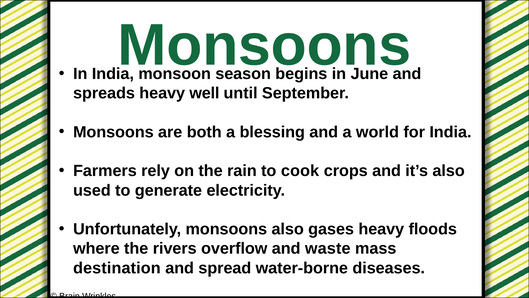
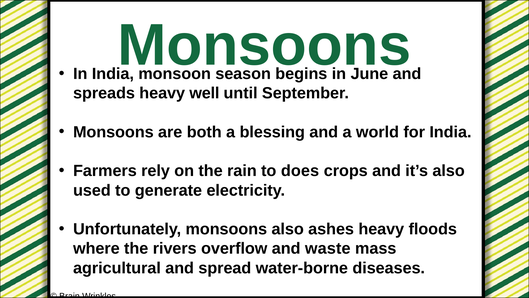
cook: cook -> does
gases: gases -> ashes
destination: destination -> agricultural
